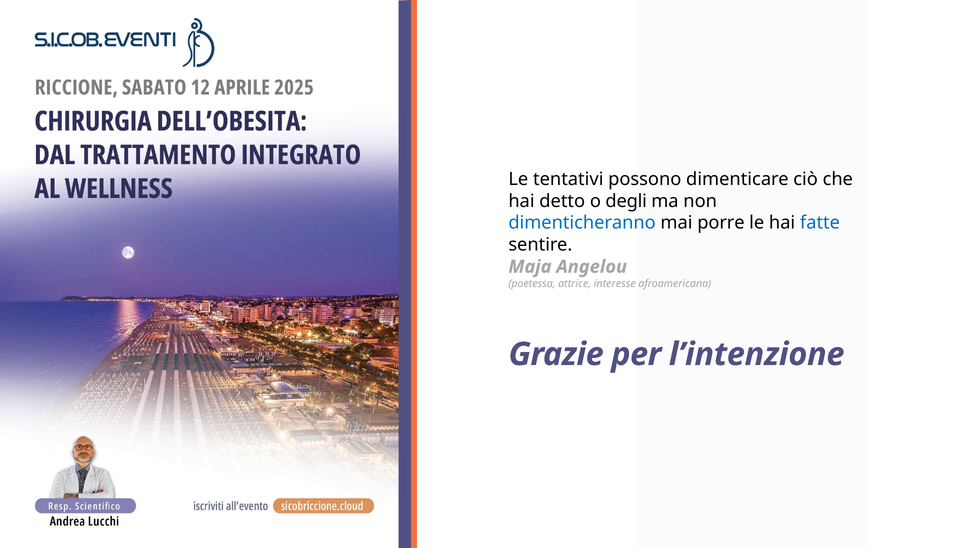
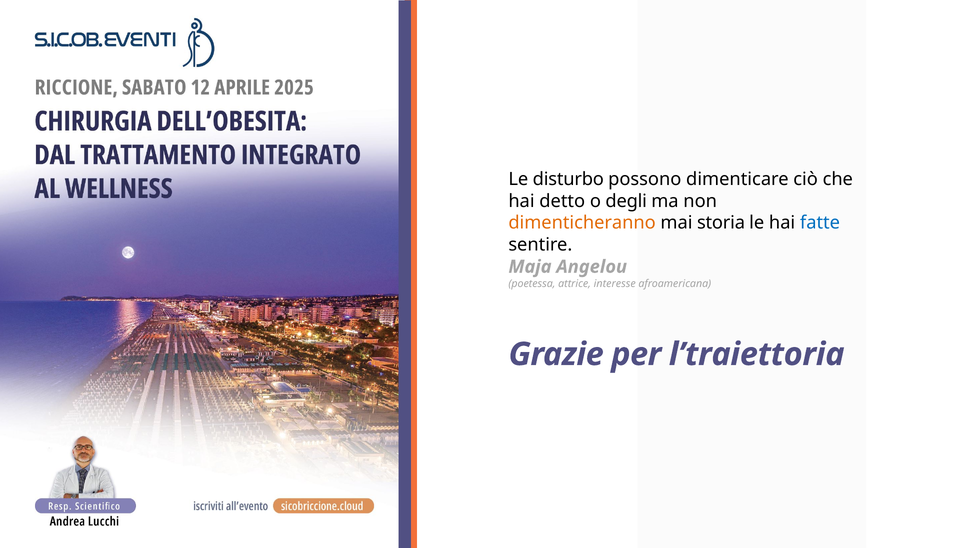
tentativi: tentativi -> disturbo
dimenticheranno colour: blue -> orange
porre: porre -> storia
l’intenzione: l’intenzione -> l’traiettoria
